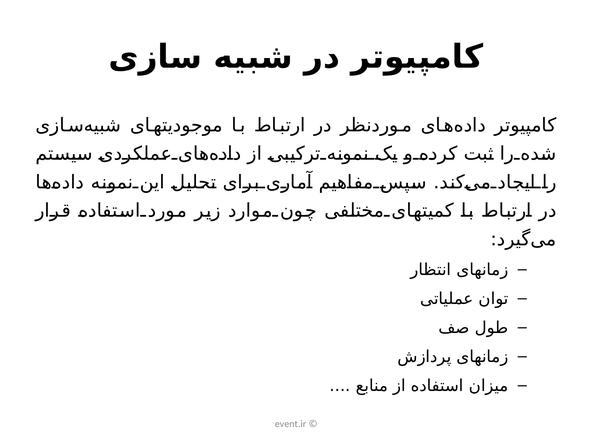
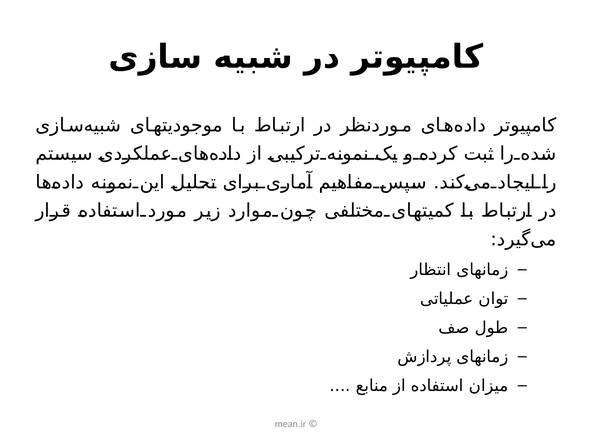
event.ir: event.ir -> mean.ir
